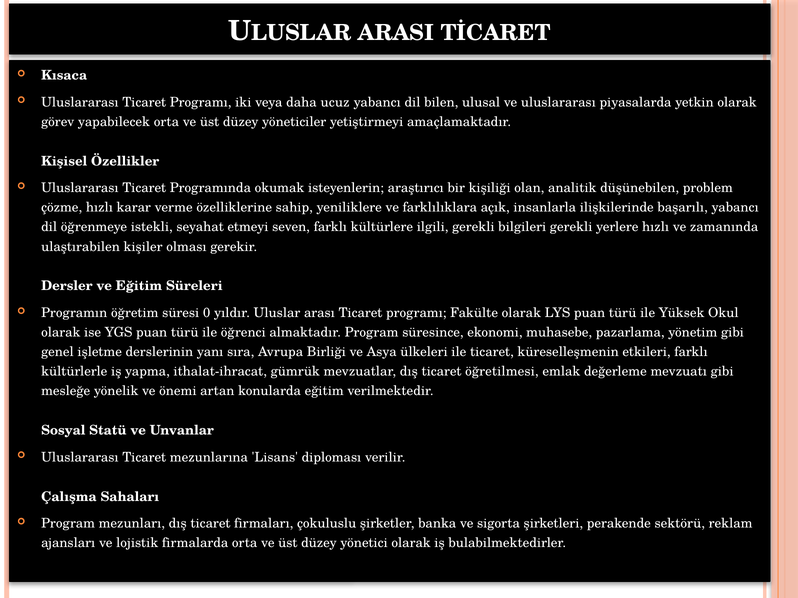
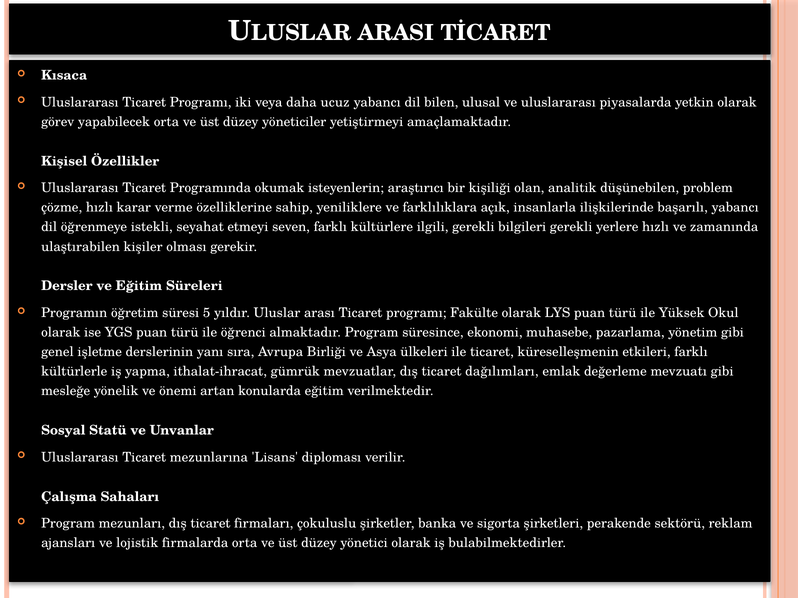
0: 0 -> 5
öğretilmesi: öğretilmesi -> dağılımları
